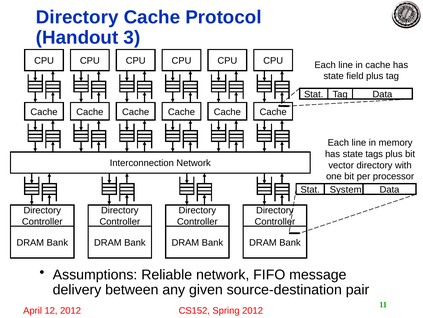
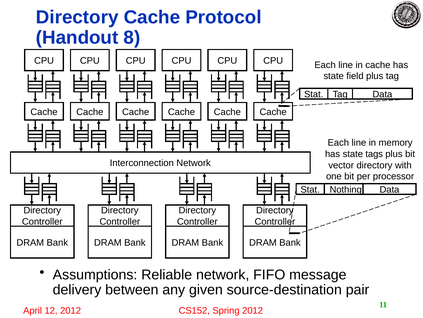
3: 3 -> 8
System: System -> Nothing
